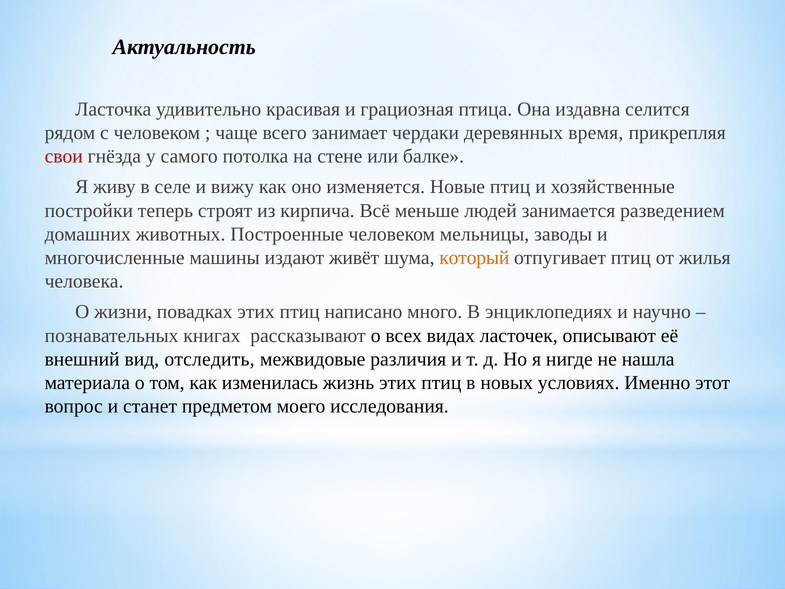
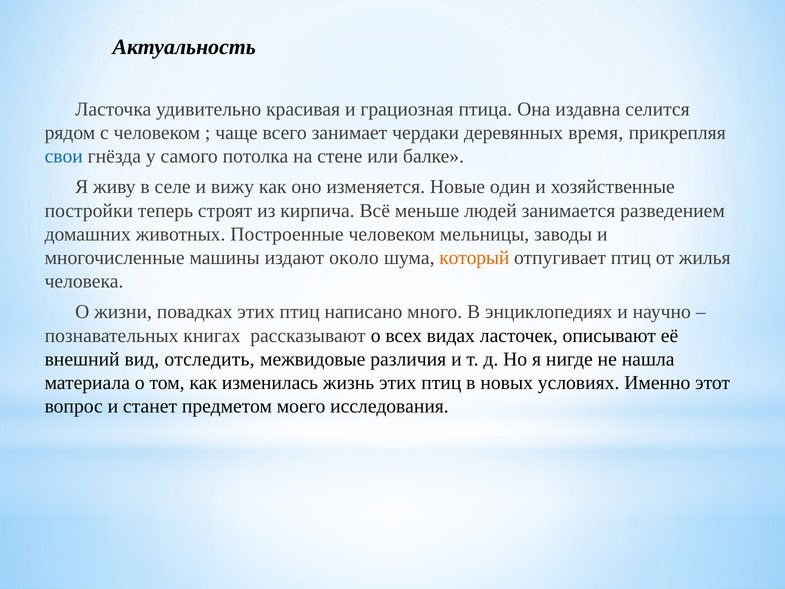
свои colour: red -> blue
Новые птиц: птиц -> один
живёт: живёт -> около
